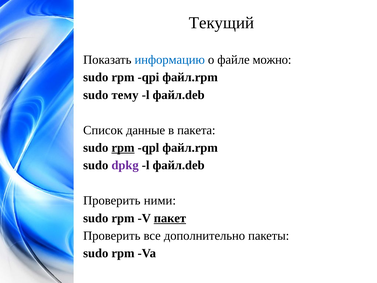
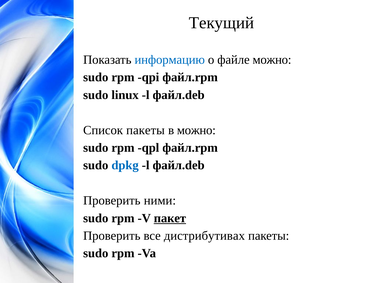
тему: тему -> linux
Список данные: данные -> пакеты
в пакета: пакета -> можно
rpm at (123, 148) underline: present -> none
dpkg colour: purple -> blue
дополнительно: дополнительно -> дистрибутивах
